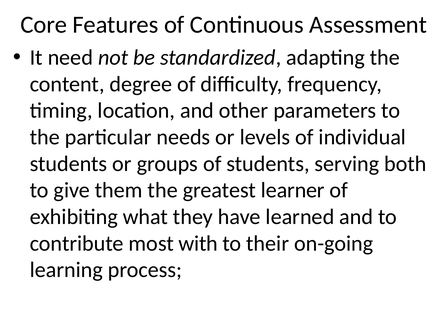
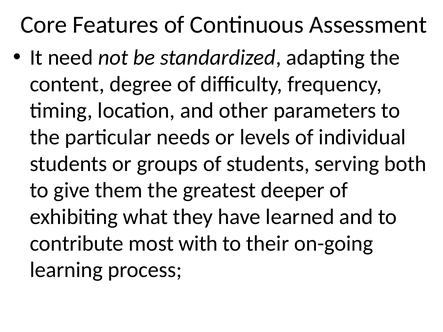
learner: learner -> deeper
